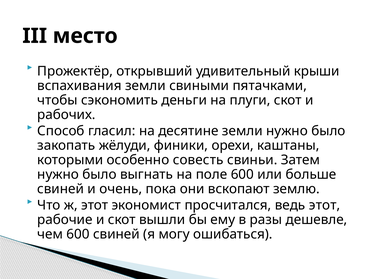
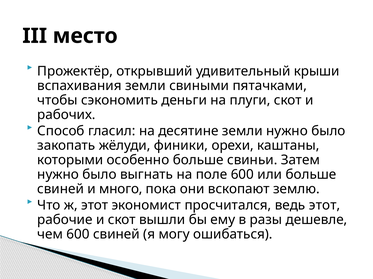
особенно совесть: совесть -> больше
очень: очень -> много
